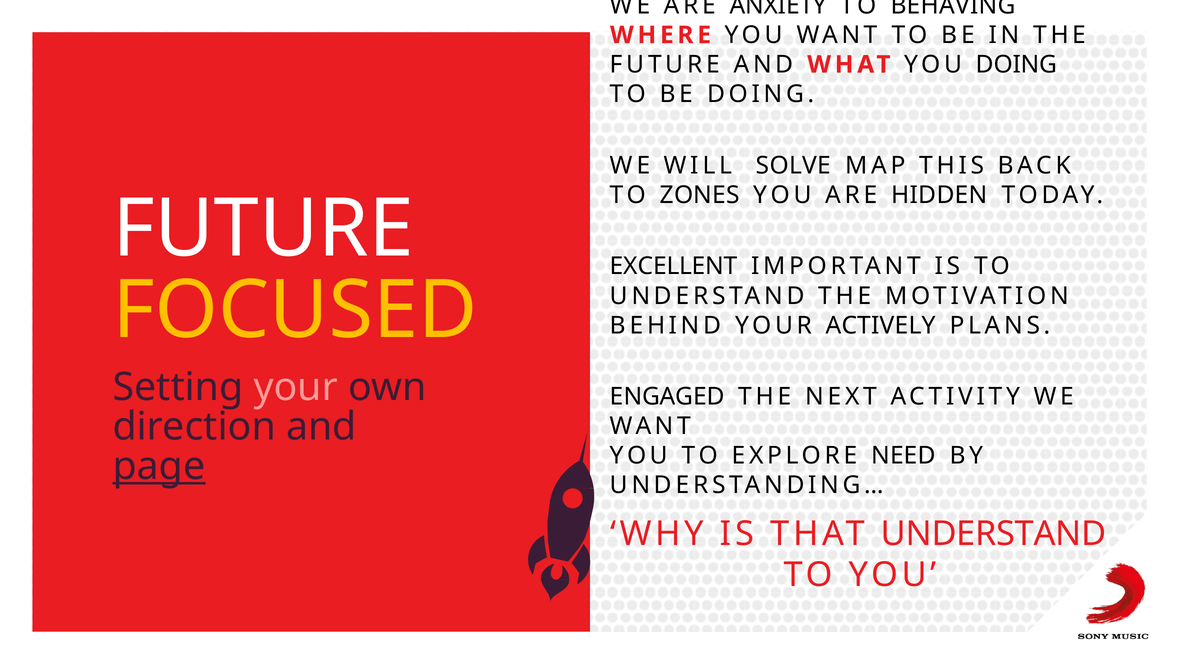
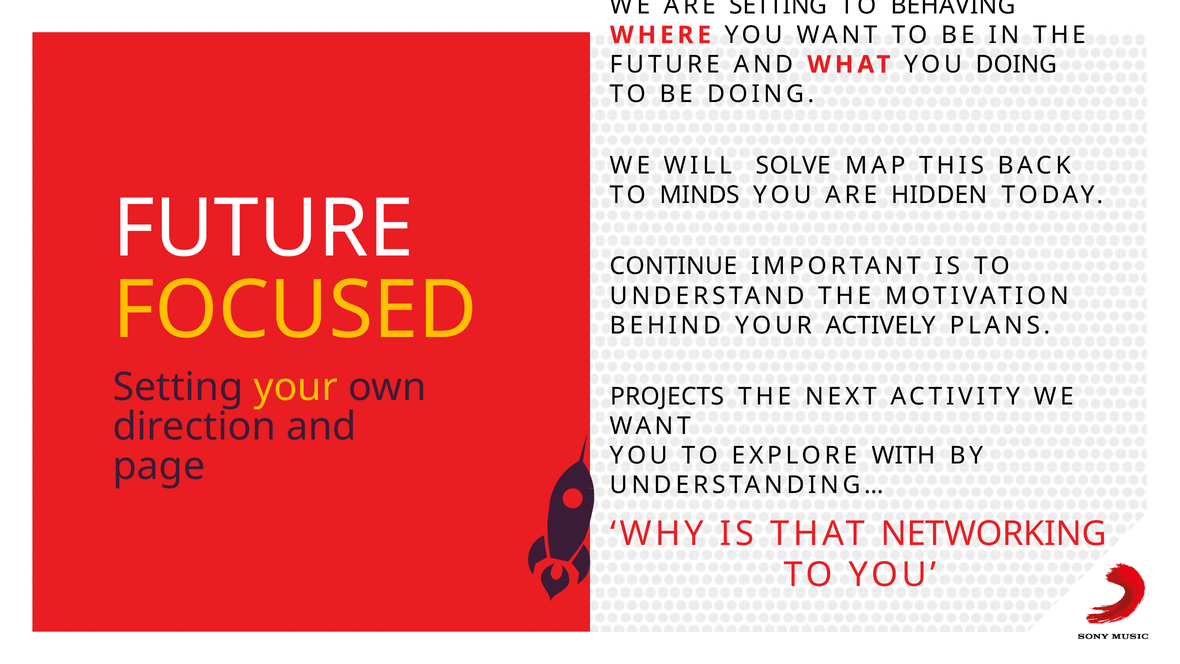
ARE ANXIETY: ANXIETY -> SETTING
ZONES: ZONES -> MINDS
EXCELLENT: EXCELLENT -> CONTINUE
your at (296, 387) colour: pink -> yellow
ENGAGED: ENGAGED -> PROJECTS
NEED: NEED -> WITH
page underline: present -> none
THAT UNDERSTAND: UNDERSTAND -> NETWORKING
